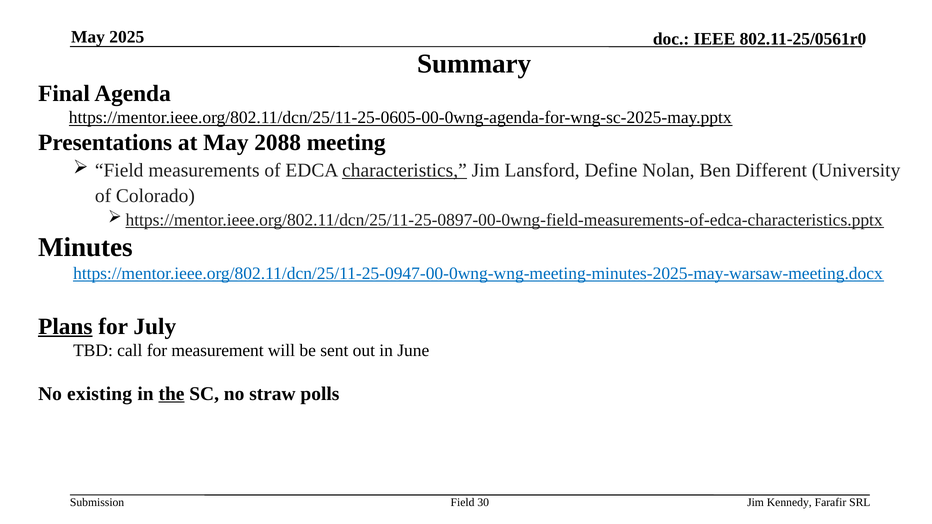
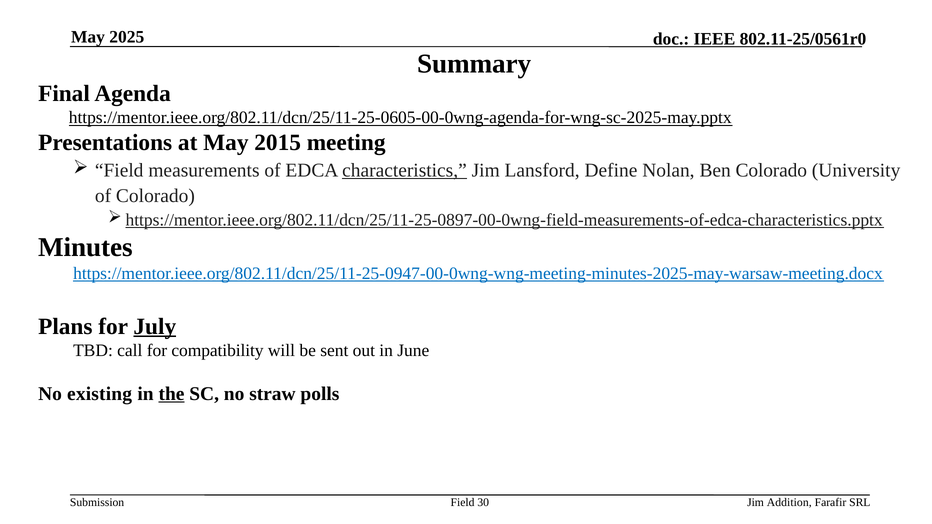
2088: 2088 -> 2015
Ben Different: Different -> Colorado
Plans underline: present -> none
July underline: none -> present
measurement: measurement -> compatibility
Kennedy: Kennedy -> Addition
